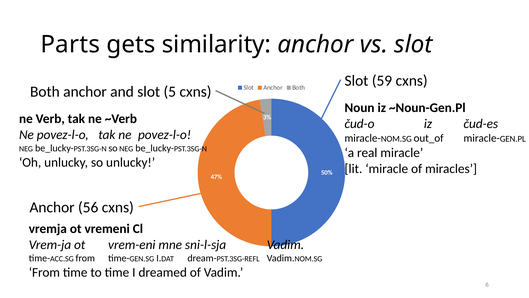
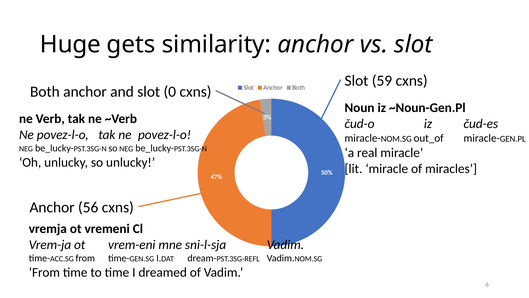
Parts: Parts -> Huge
5: 5 -> 0
